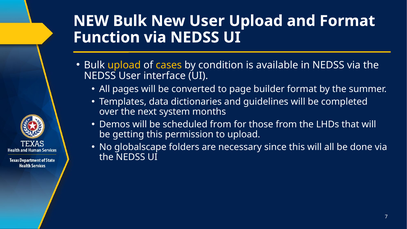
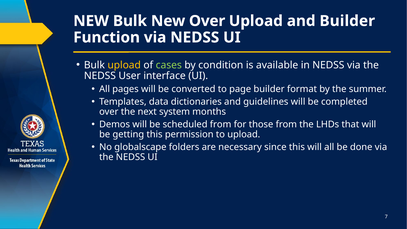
New User: User -> Over
and Format: Format -> Builder
cases colour: yellow -> light green
